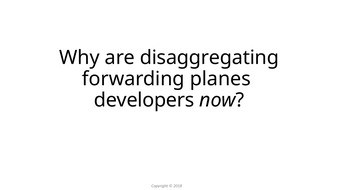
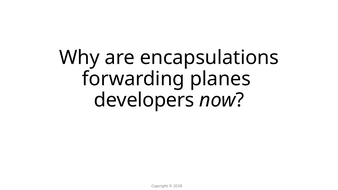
disaggregating: disaggregating -> encapsulations
